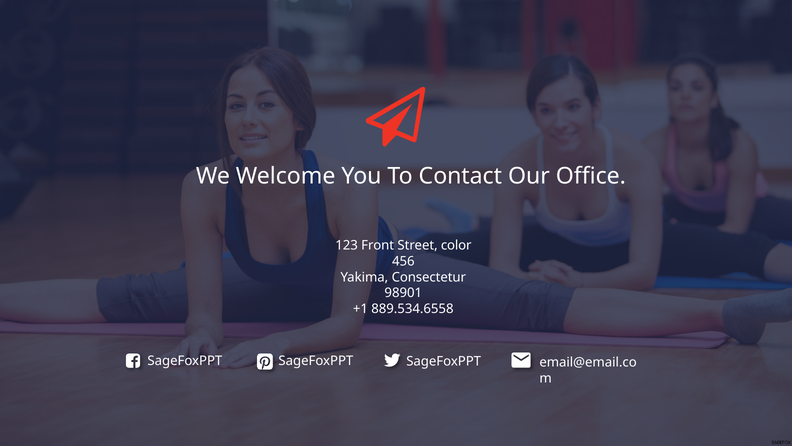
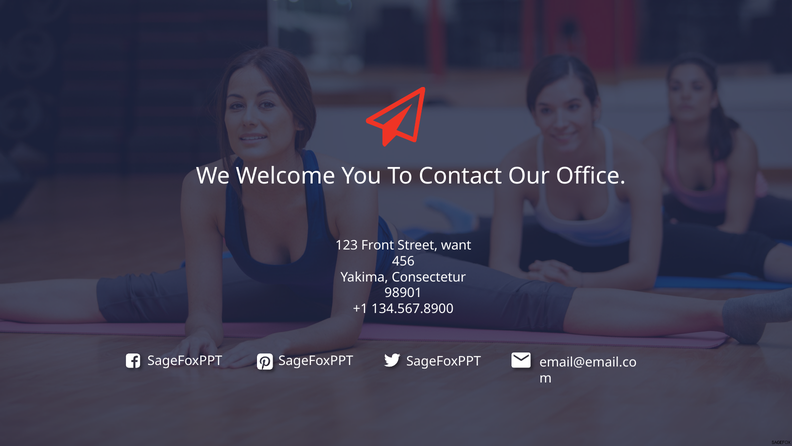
color: color -> want
889.534.6558: 889.534.6558 -> 134.567.8900
